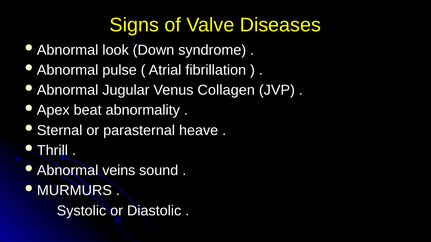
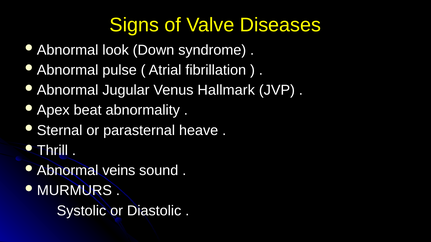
Collagen: Collagen -> Hallmark
